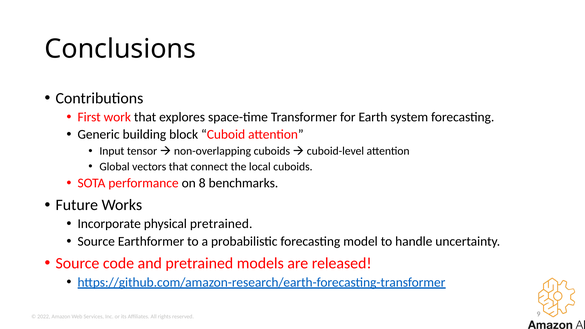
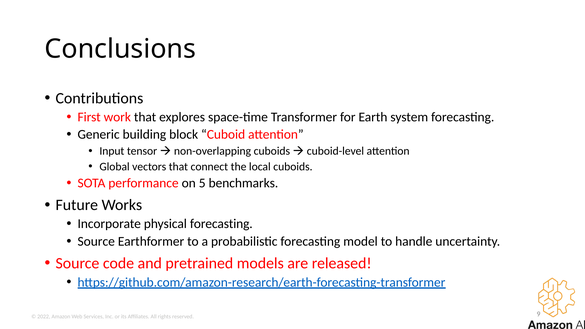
8: 8 -> 5
physical pretrained: pretrained -> forecasting
